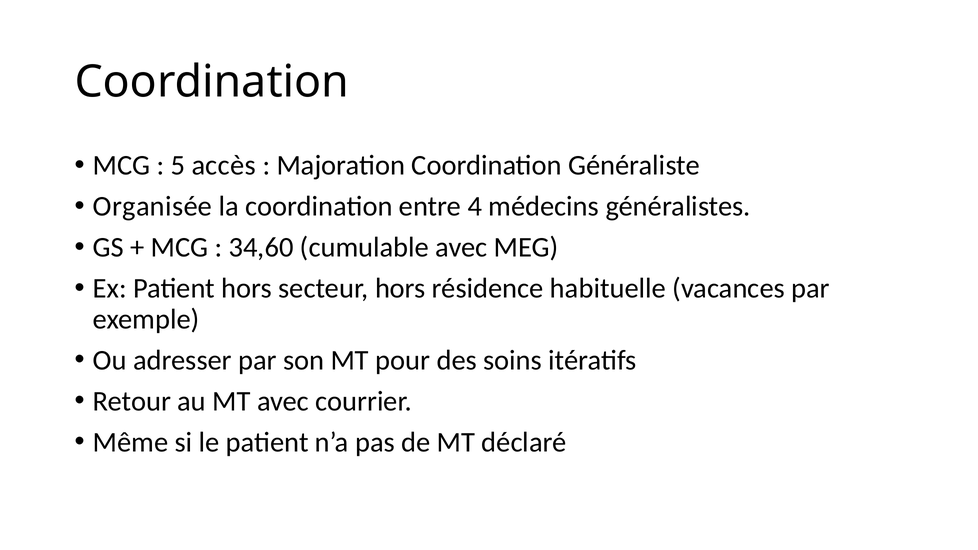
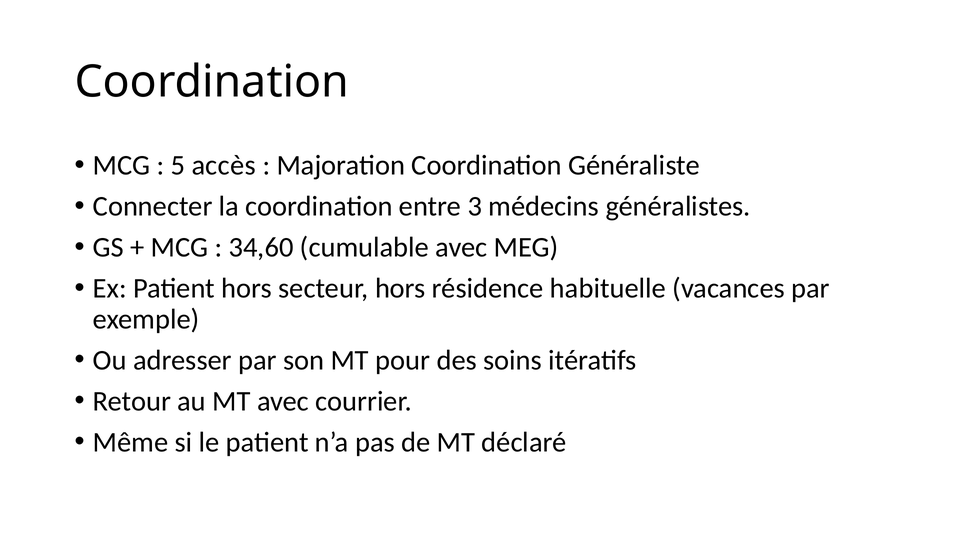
Organisée: Organisée -> Connecter
4: 4 -> 3
